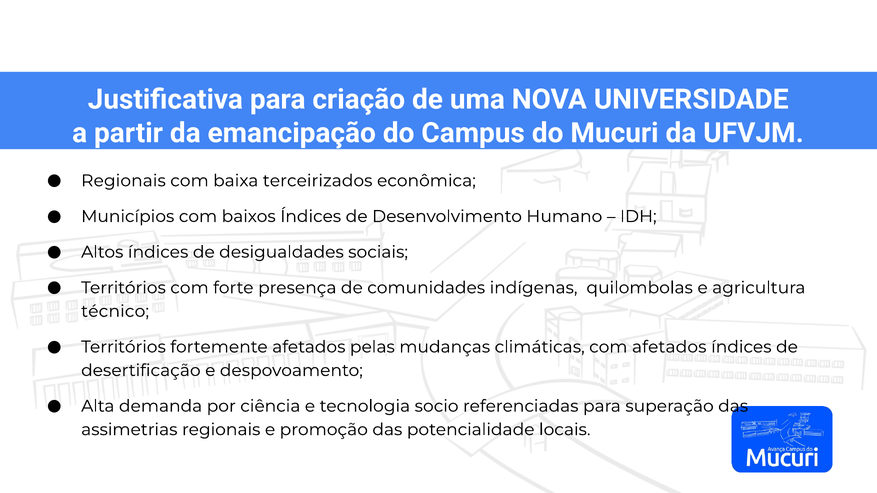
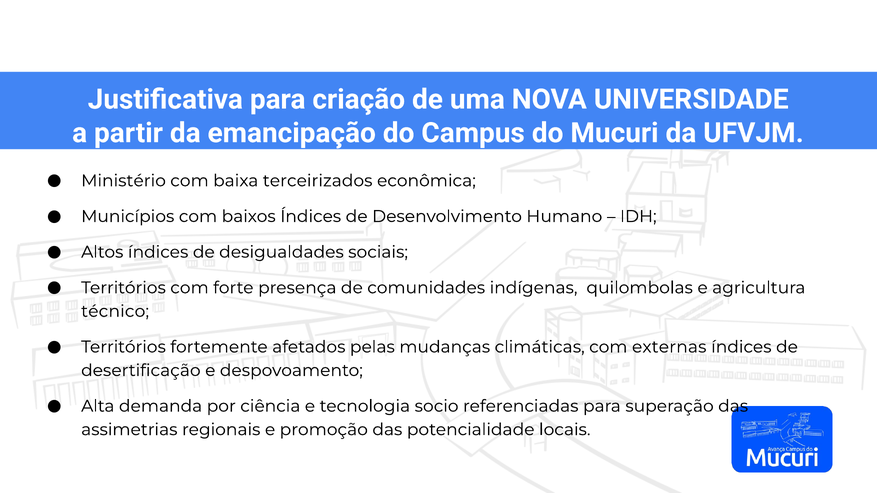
Regionais at (123, 181): Regionais -> Ministério
com afetados: afetados -> externas
